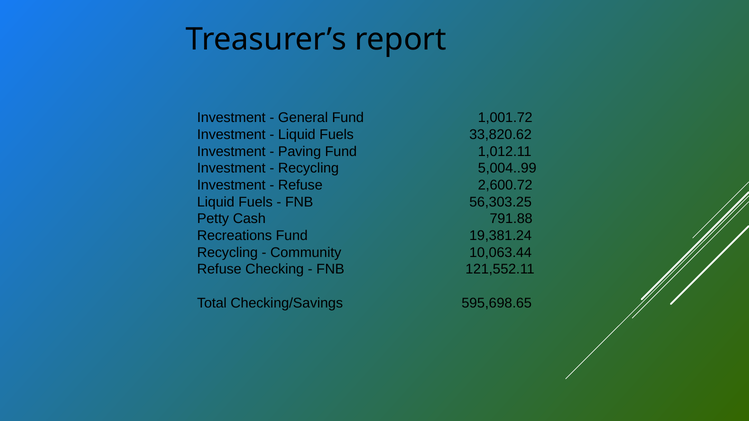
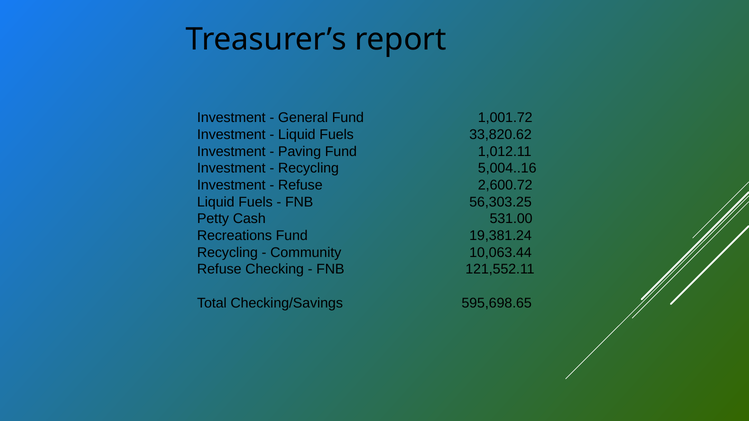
5,004..99: 5,004..99 -> 5,004..16
791.88: 791.88 -> 531.00
